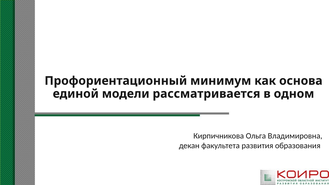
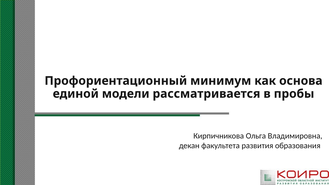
одном: одном -> пробы
